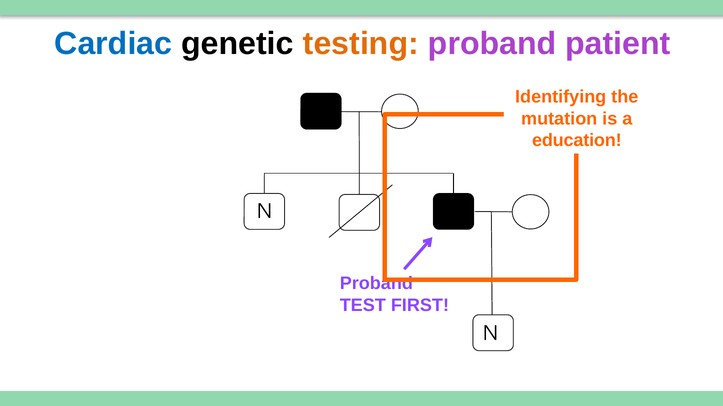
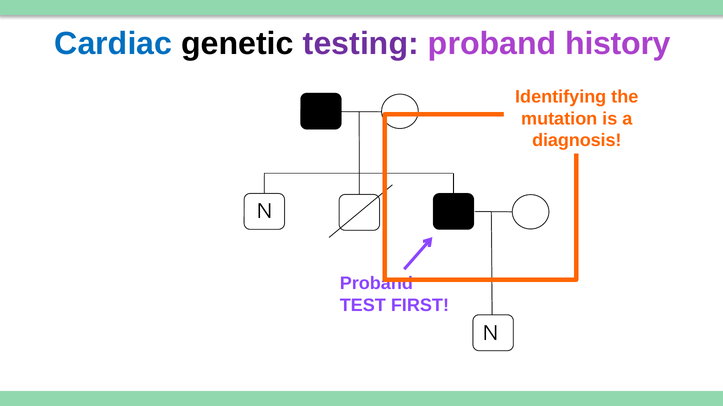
testing colour: orange -> purple
patient: patient -> history
education: education -> diagnosis
